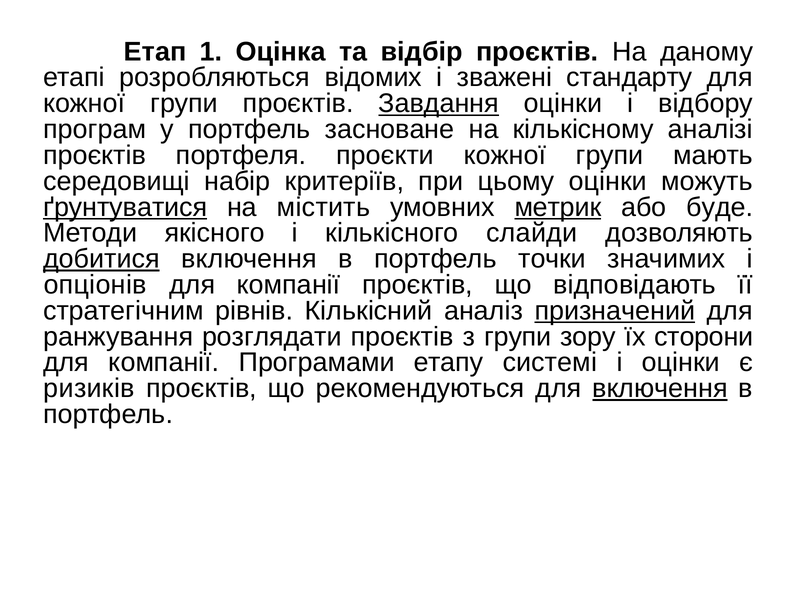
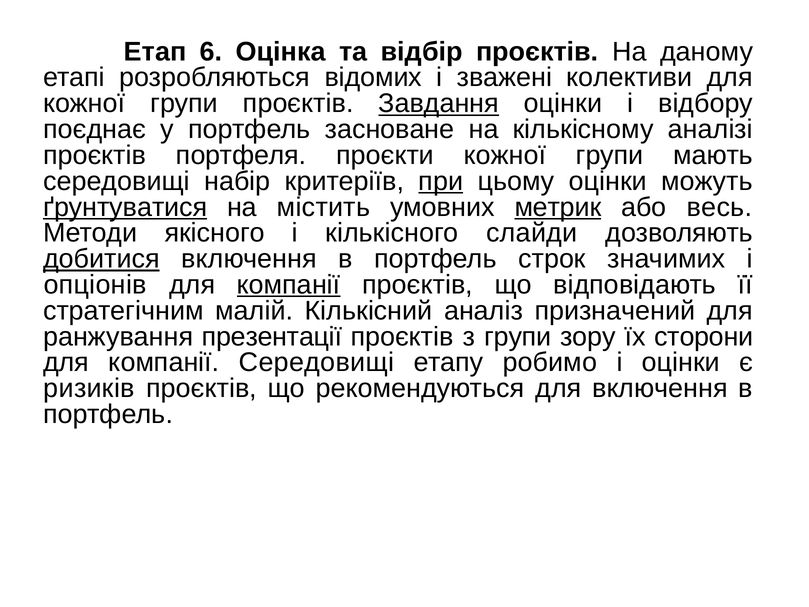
1: 1 -> 6
стандарту: стандарту -> колективи
програм: програм -> поєднає
при underline: none -> present
буде: буде -> весь
точки: точки -> строк
компанії at (289, 285) underline: none -> present
рівнів: рівнів -> малій
призначений underline: present -> none
розглядати: розглядати -> презентації
компанії Програмами: Програмами -> Середовищі
системі: системі -> робимо
включення at (660, 388) underline: present -> none
